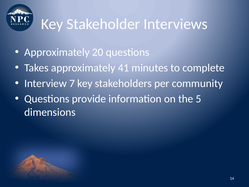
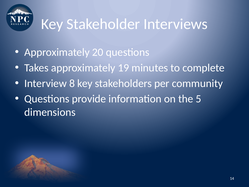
41: 41 -> 19
7: 7 -> 8
